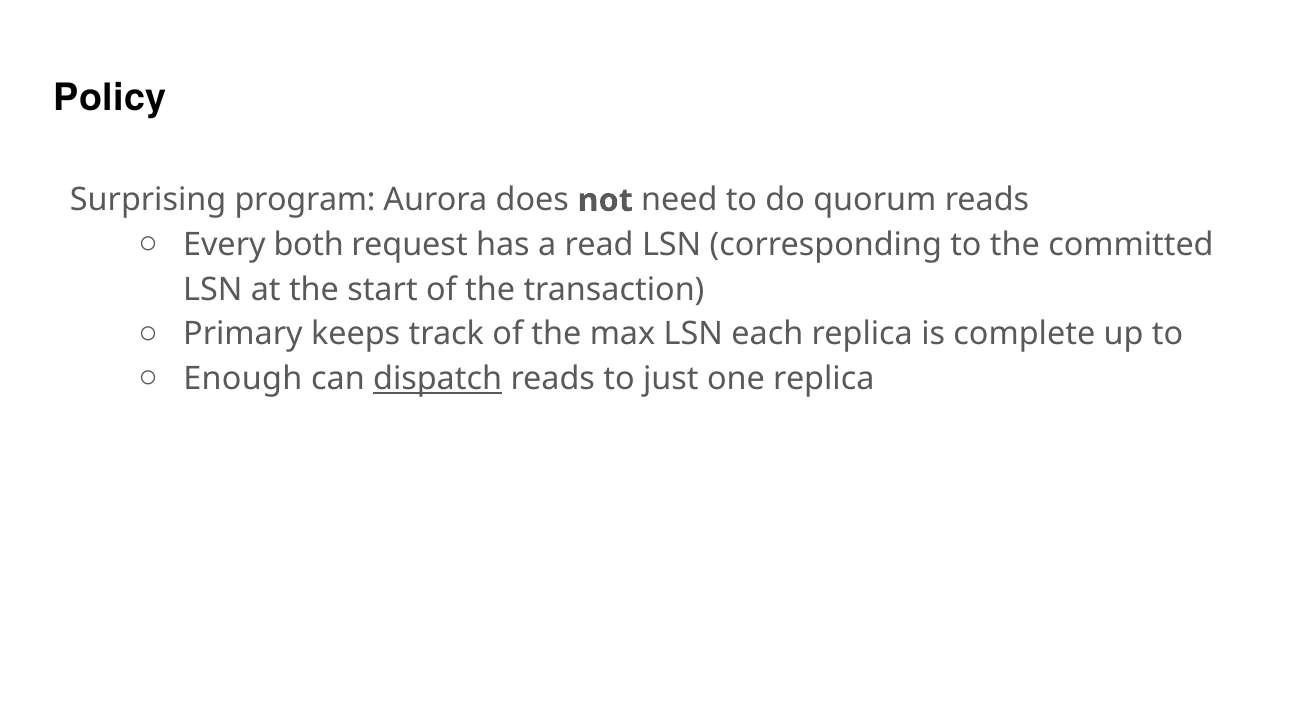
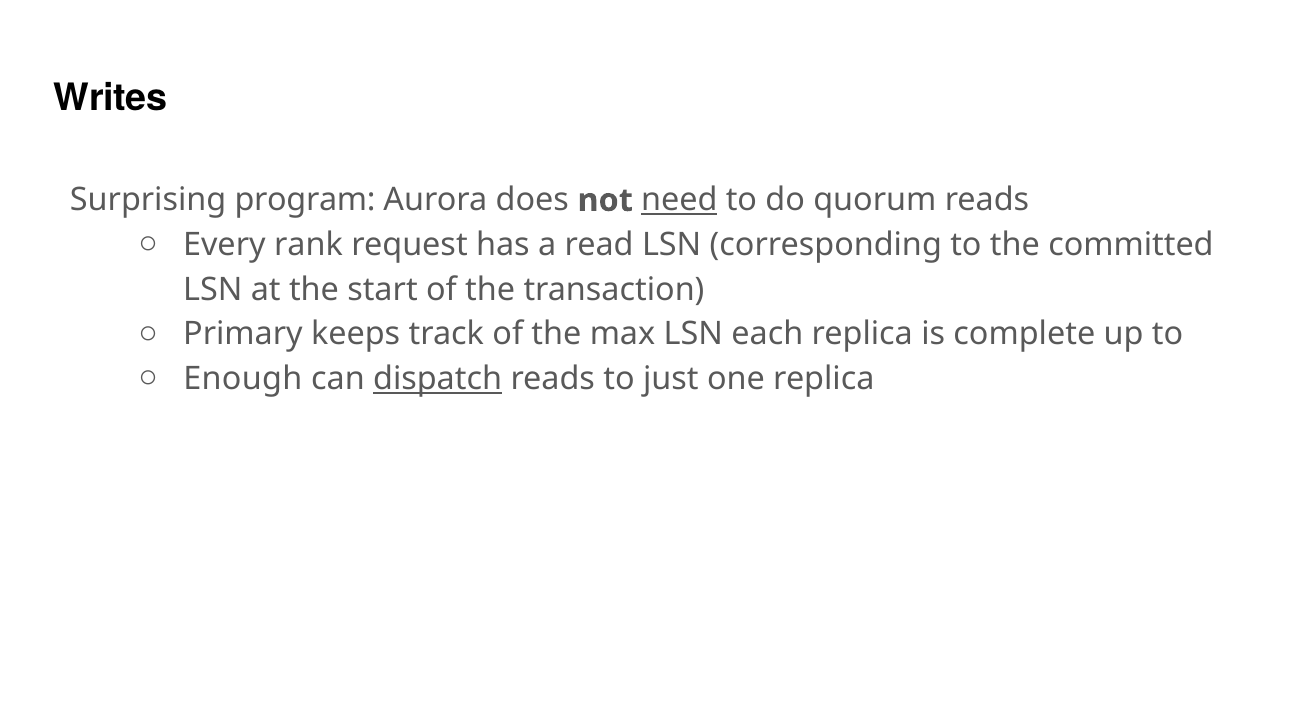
Policy: Policy -> Writes
need underline: none -> present
both: both -> rank
